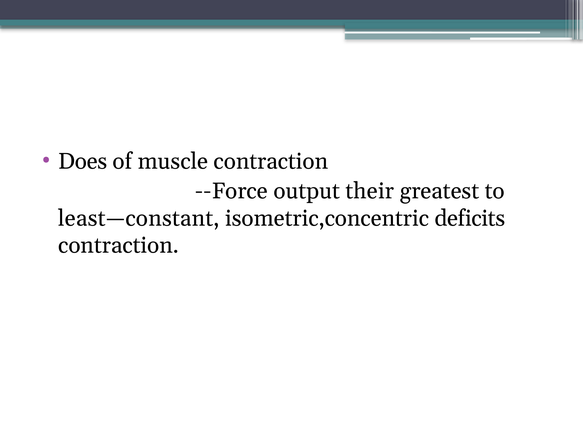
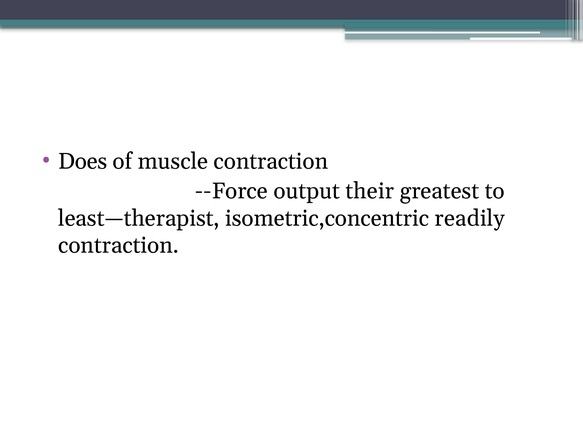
least—constant: least—constant -> least—therapist
deficits: deficits -> readily
